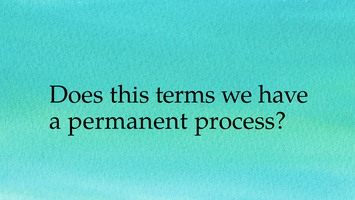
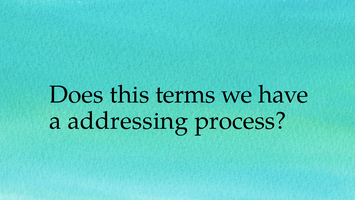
permanent: permanent -> addressing
